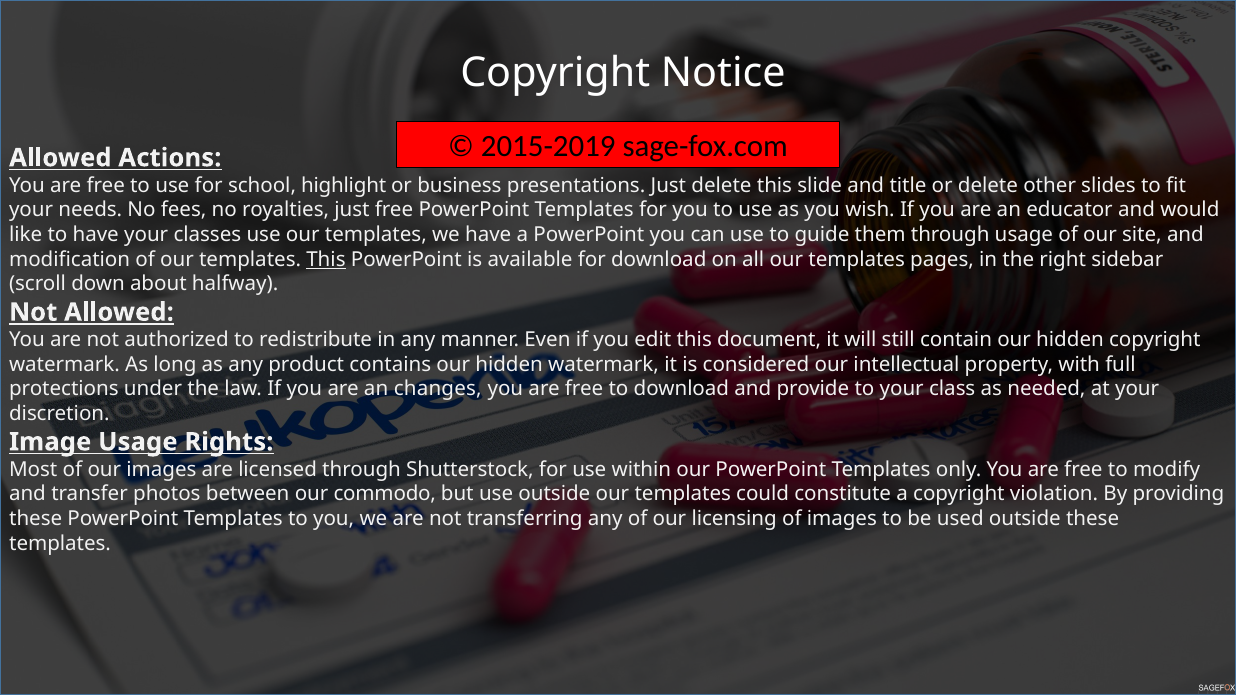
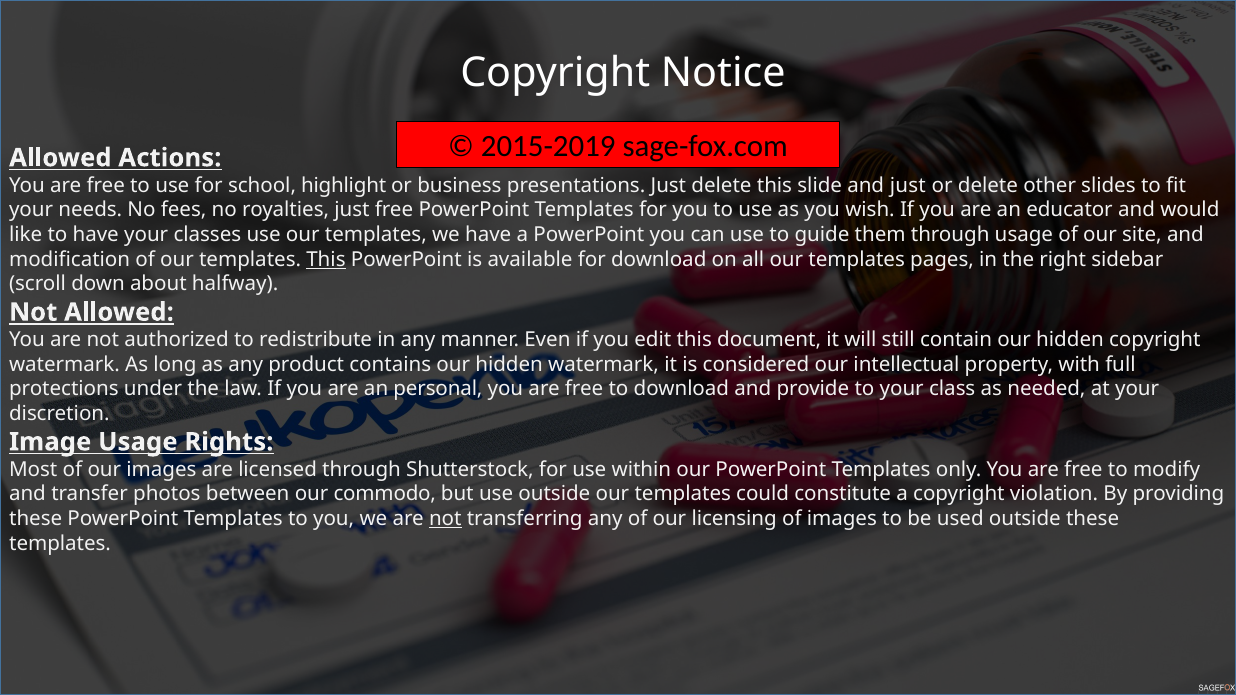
and title: title -> just
changes: changes -> personal
not at (445, 519) underline: none -> present
